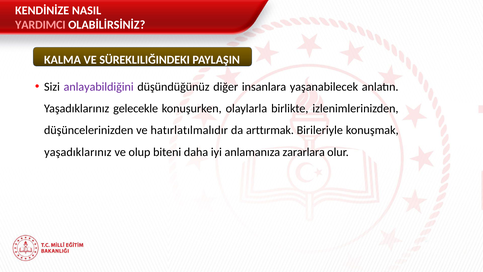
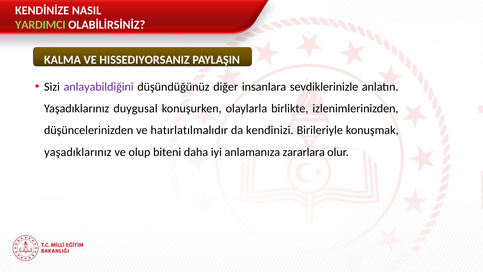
YARDIMCI colour: pink -> light green
SÜREKLILIĞINDEKI: SÜREKLILIĞINDEKI -> HISSEDIYORSANIZ
yaşanabilecek: yaşanabilecek -> sevdiklerinizle
gelecekle: gelecekle -> duygusal
arttırmak: arttırmak -> kendinizi
